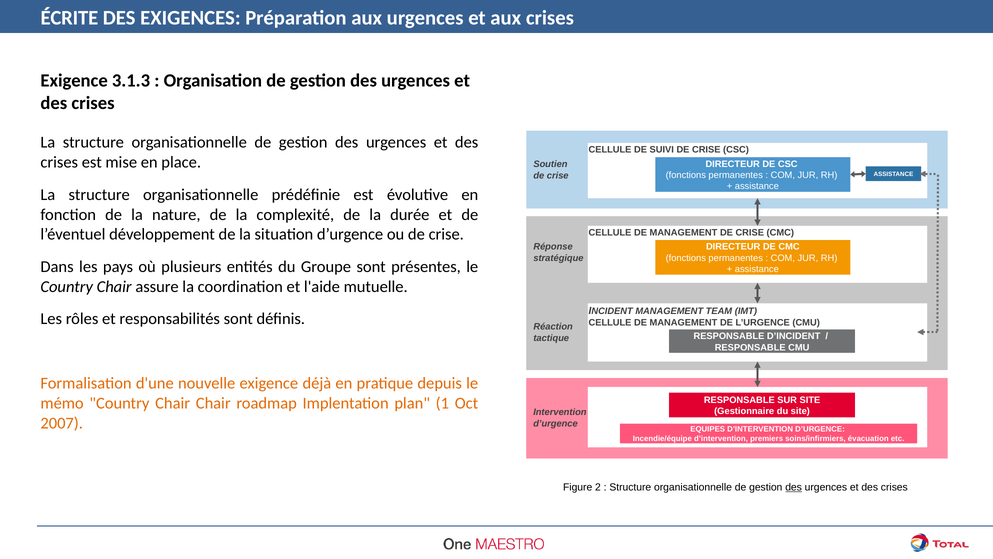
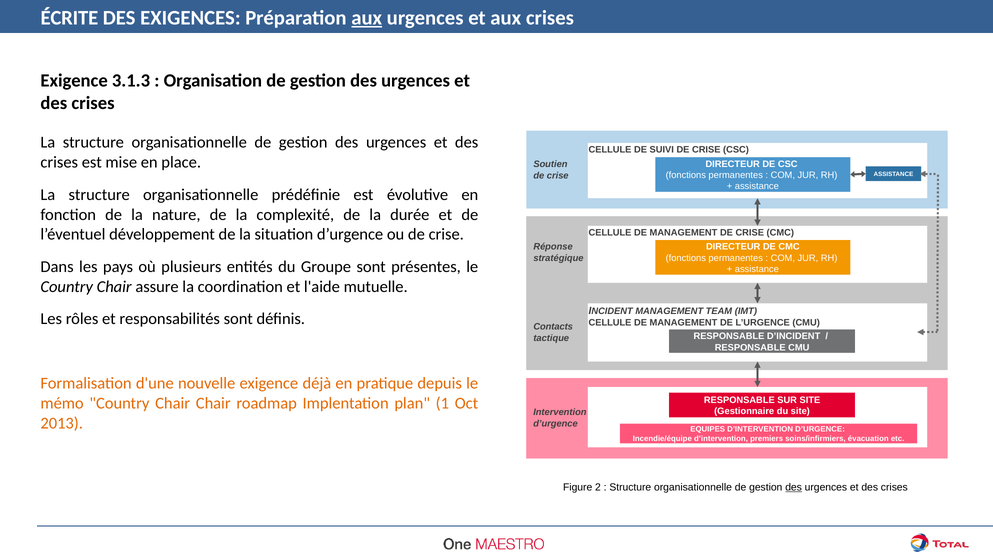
aux at (367, 18) underline: none -> present
Réaction: Réaction -> Contacts
2007: 2007 -> 2013
